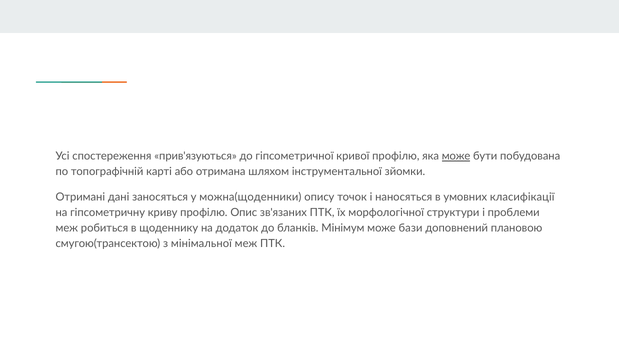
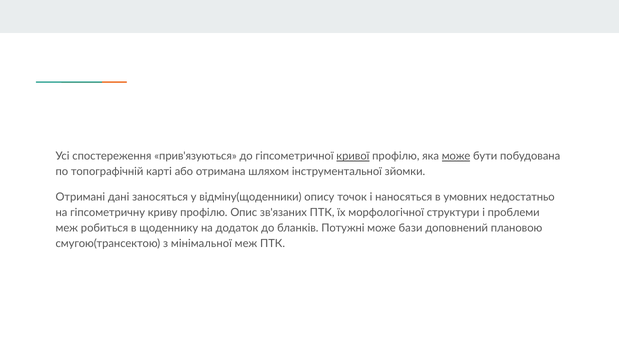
кривої underline: none -> present
можна(щоденники: можна(щоденники -> відміну(щоденники
класифікації: класифікації -> недостатньо
Мінімум: Мінімум -> Потужні
